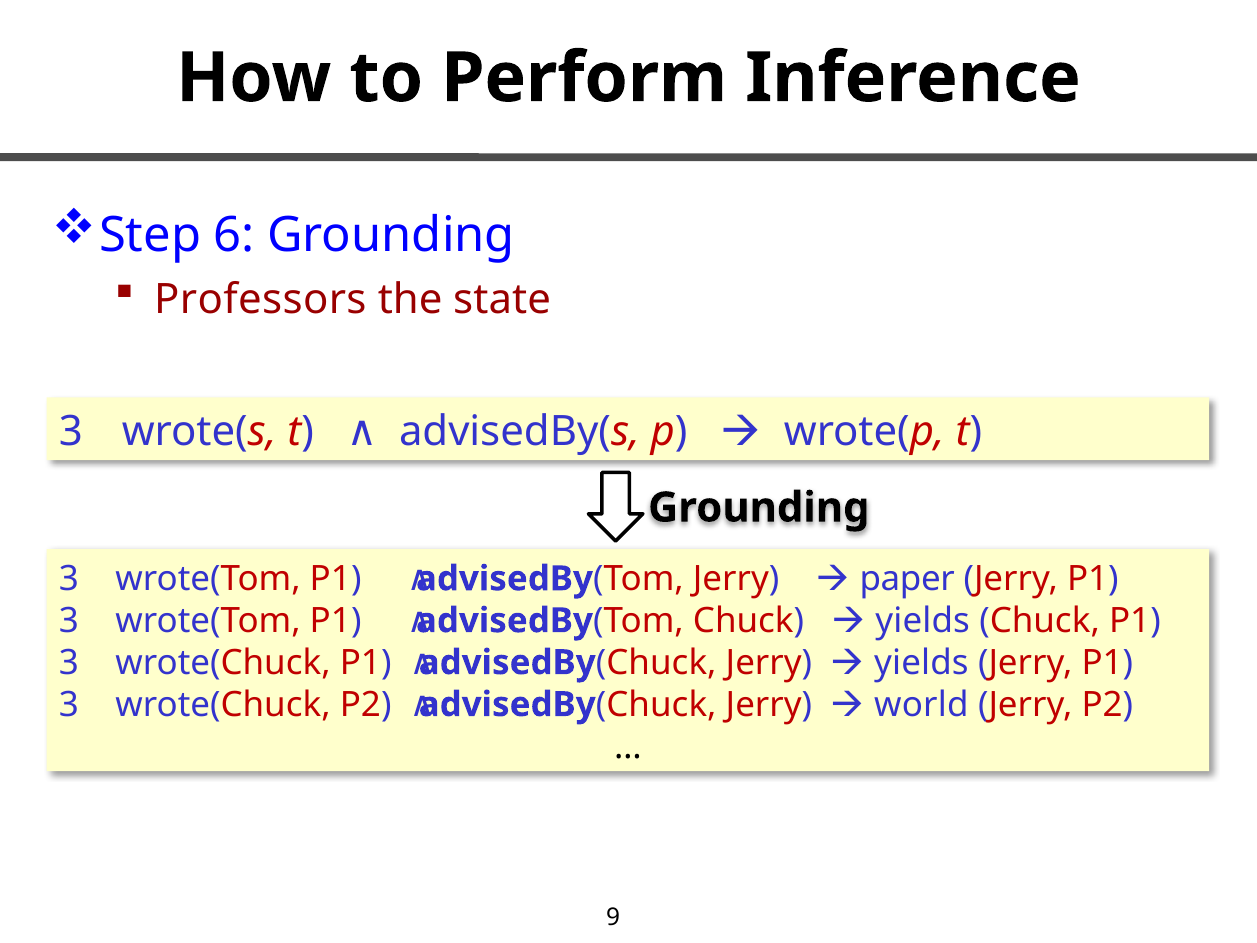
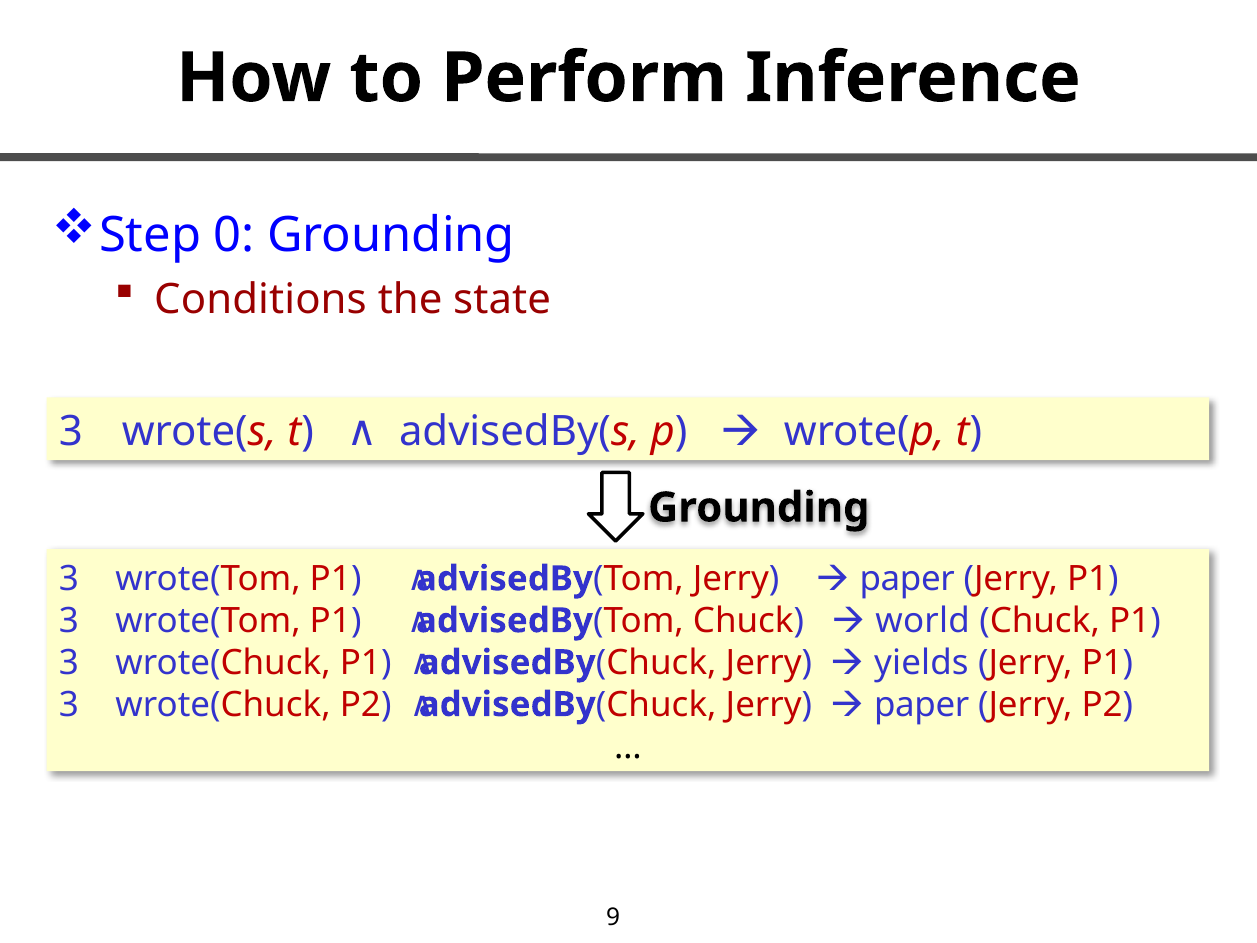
6: 6 -> 0
Professors: Professors -> Conditions
yields at (923, 621): yields -> world
world at (921, 704): world -> paper
